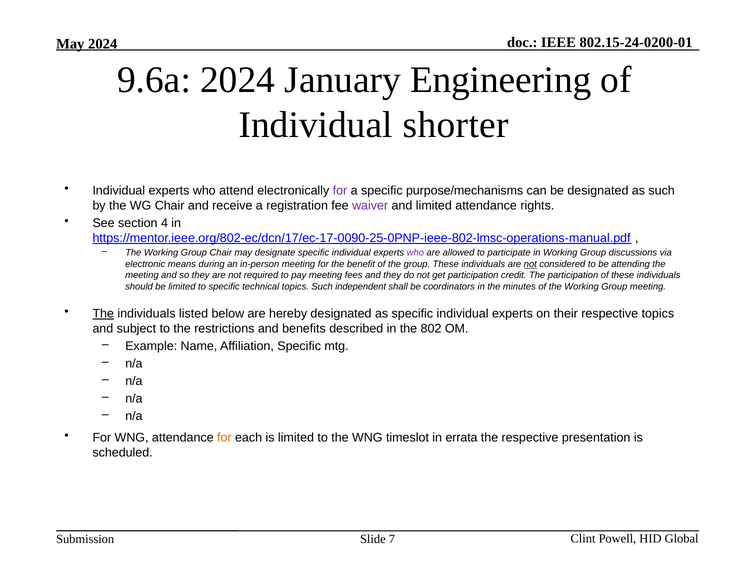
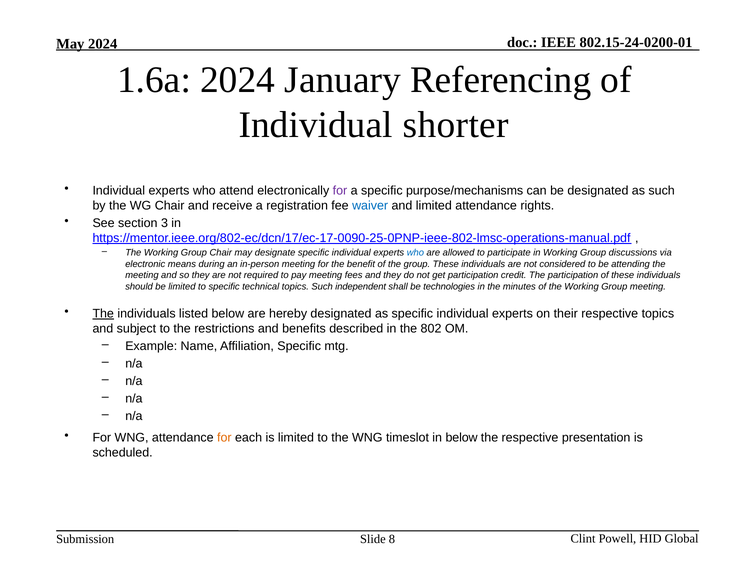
9.6a: 9.6a -> 1.6a
Engineering: Engineering -> Referencing
waiver colour: purple -> blue
4: 4 -> 3
who at (415, 253) colour: purple -> blue
not at (530, 264) underline: present -> none
coordinators: coordinators -> technologies
in errata: errata -> below
7: 7 -> 8
